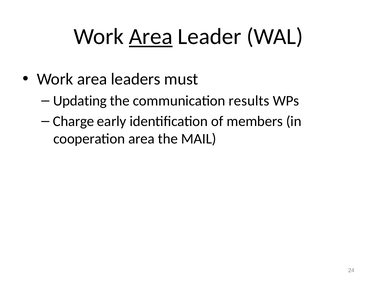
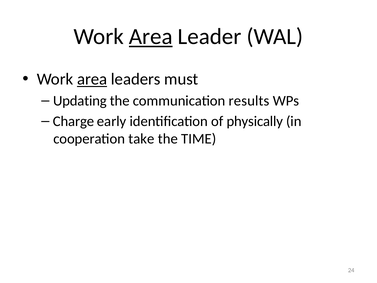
area at (92, 79) underline: none -> present
members: members -> physically
cooperation area: area -> take
MAIL: MAIL -> TIME
